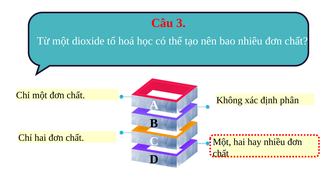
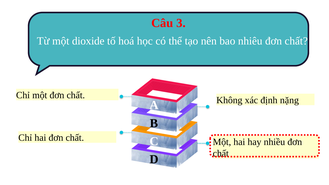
phân: phân -> nặng
